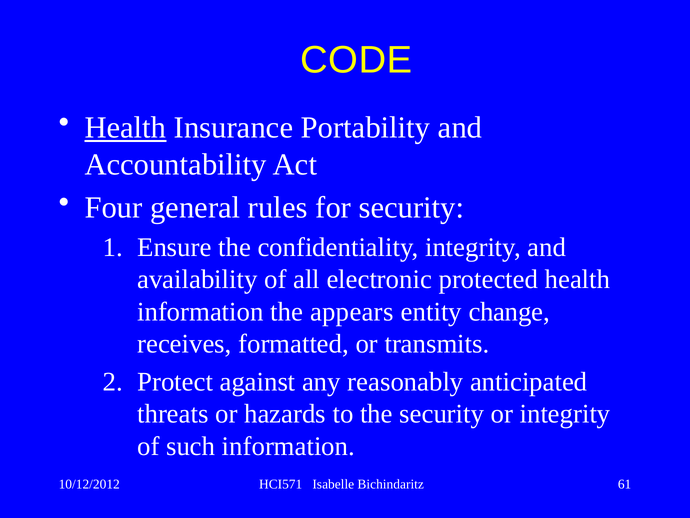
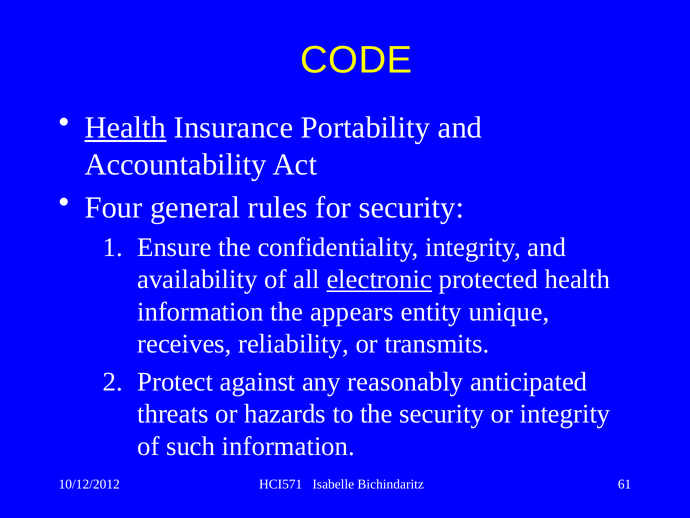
electronic underline: none -> present
change: change -> unique
formatted: formatted -> reliability
